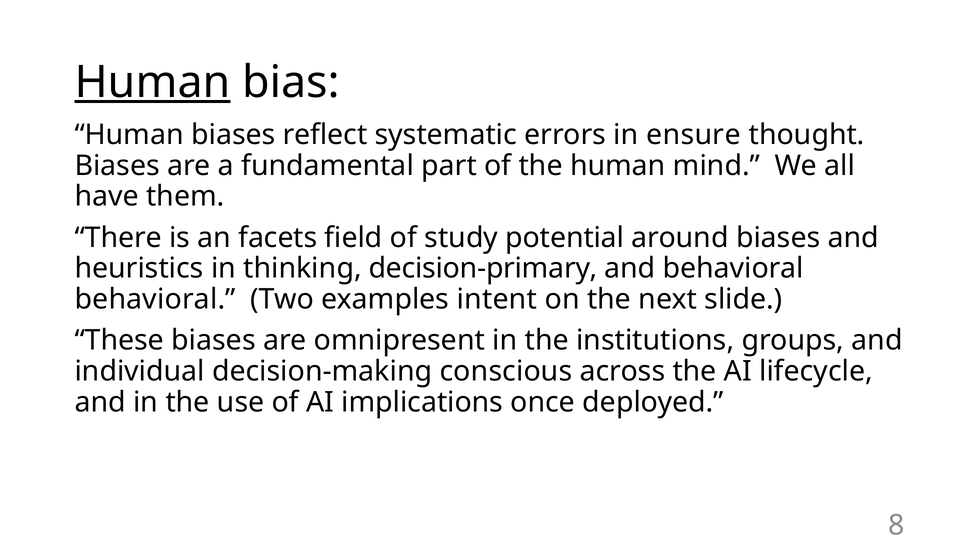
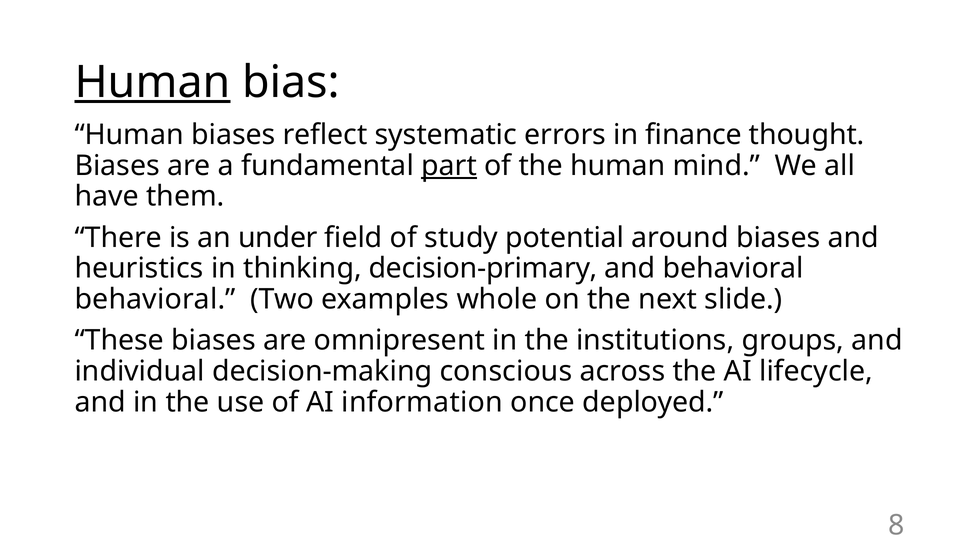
ensure: ensure -> finance
part underline: none -> present
facets: facets -> under
intent: intent -> whole
implications: implications -> information
